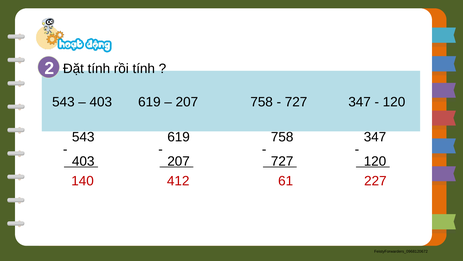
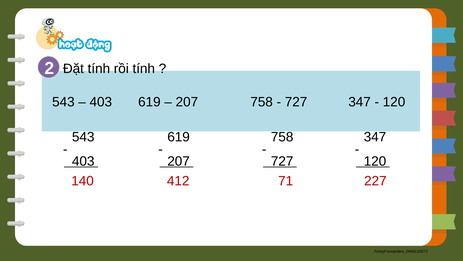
61: 61 -> 71
